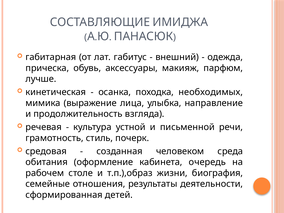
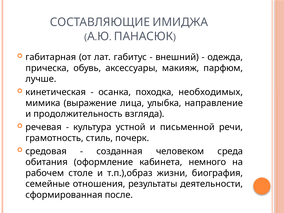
очередь: очередь -> немного
детей: детей -> после
